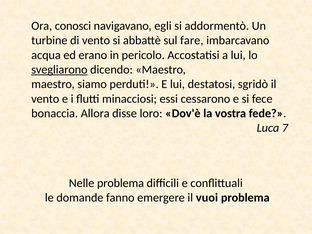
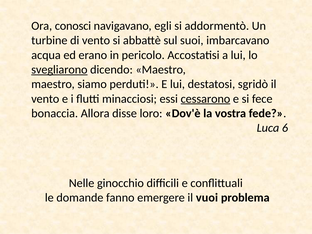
fare: fare -> suoi
cessarono underline: none -> present
7: 7 -> 6
Nelle problema: problema -> ginocchio
